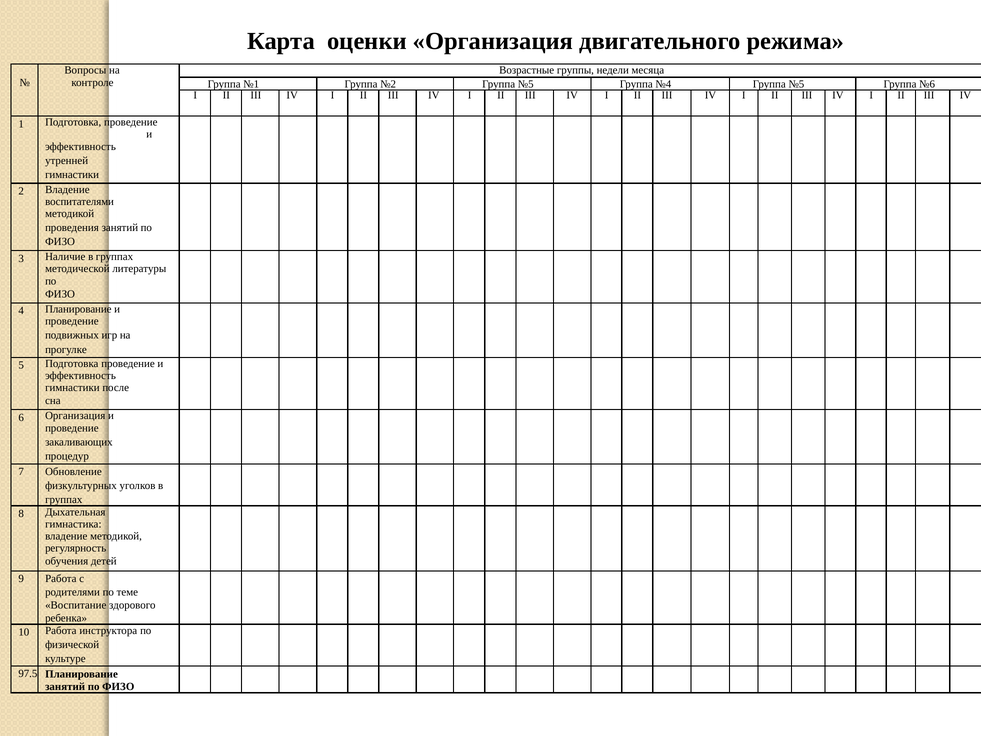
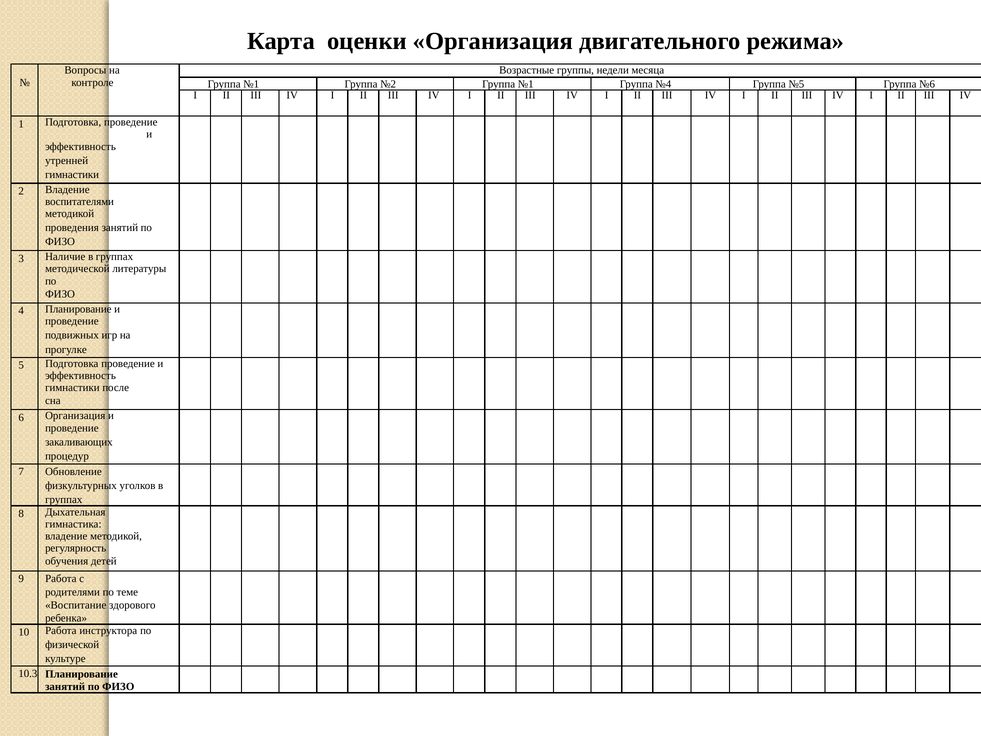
№2 Группа №5: №5 -> №1
97.5: 97.5 -> 10.3
